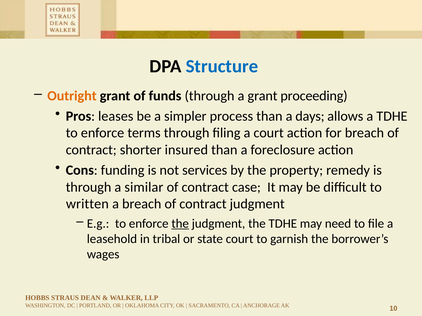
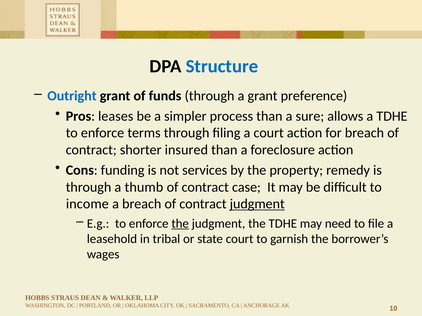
Outright colour: orange -> blue
proceeding: proceeding -> preference
days: days -> sure
similar: similar -> thumb
written: written -> income
judgment at (257, 204) underline: none -> present
